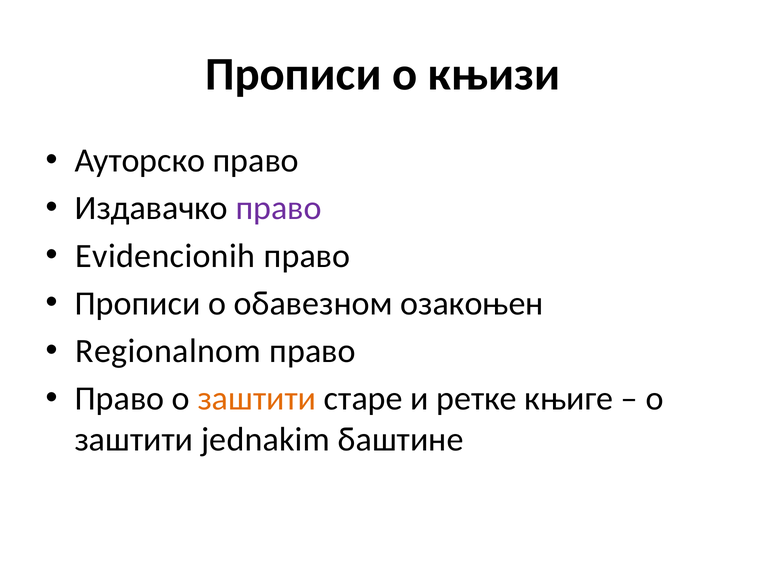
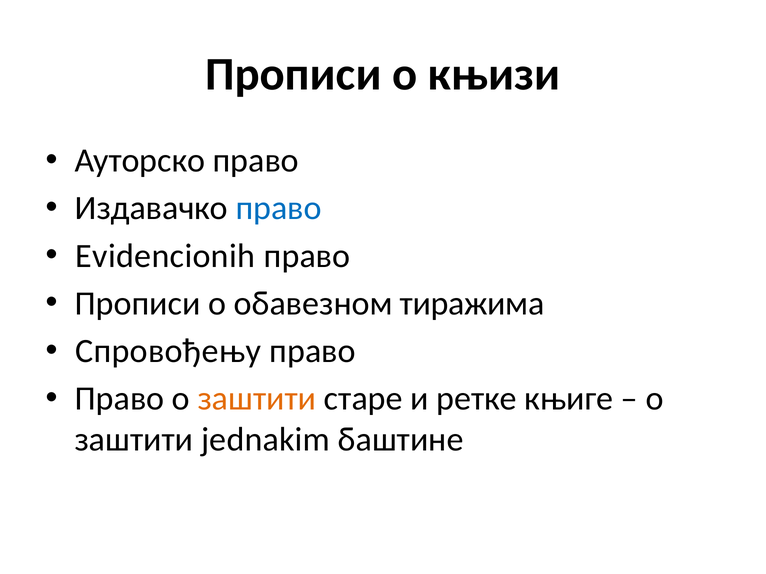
право at (279, 208) colour: purple -> blue
озакоњен: озакоњен -> тиражима
Regionalnom: Regionalnom -> Спровођењу
